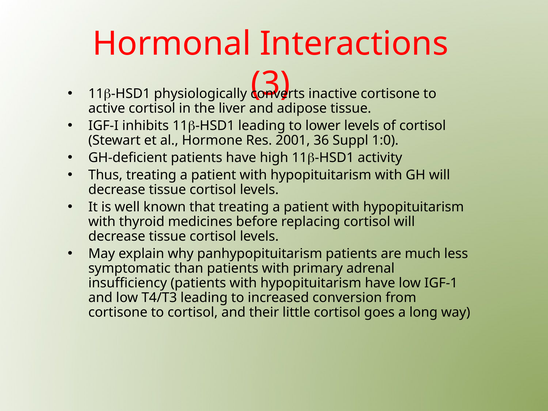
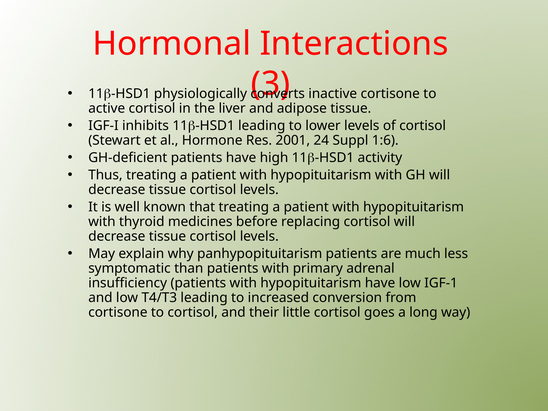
36: 36 -> 24
1:0: 1:0 -> 1:6
